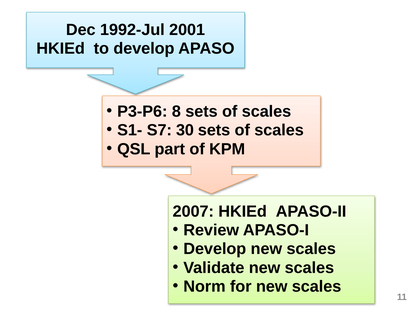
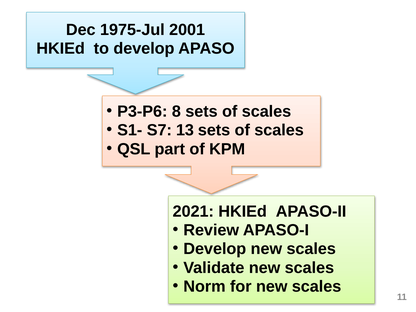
1992-Jul: 1992-Jul -> 1975-Jul
30: 30 -> 13
2007: 2007 -> 2021
